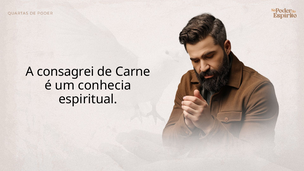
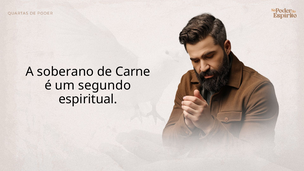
consagrei: consagrei -> soberano
conhecia: conhecia -> segundo
